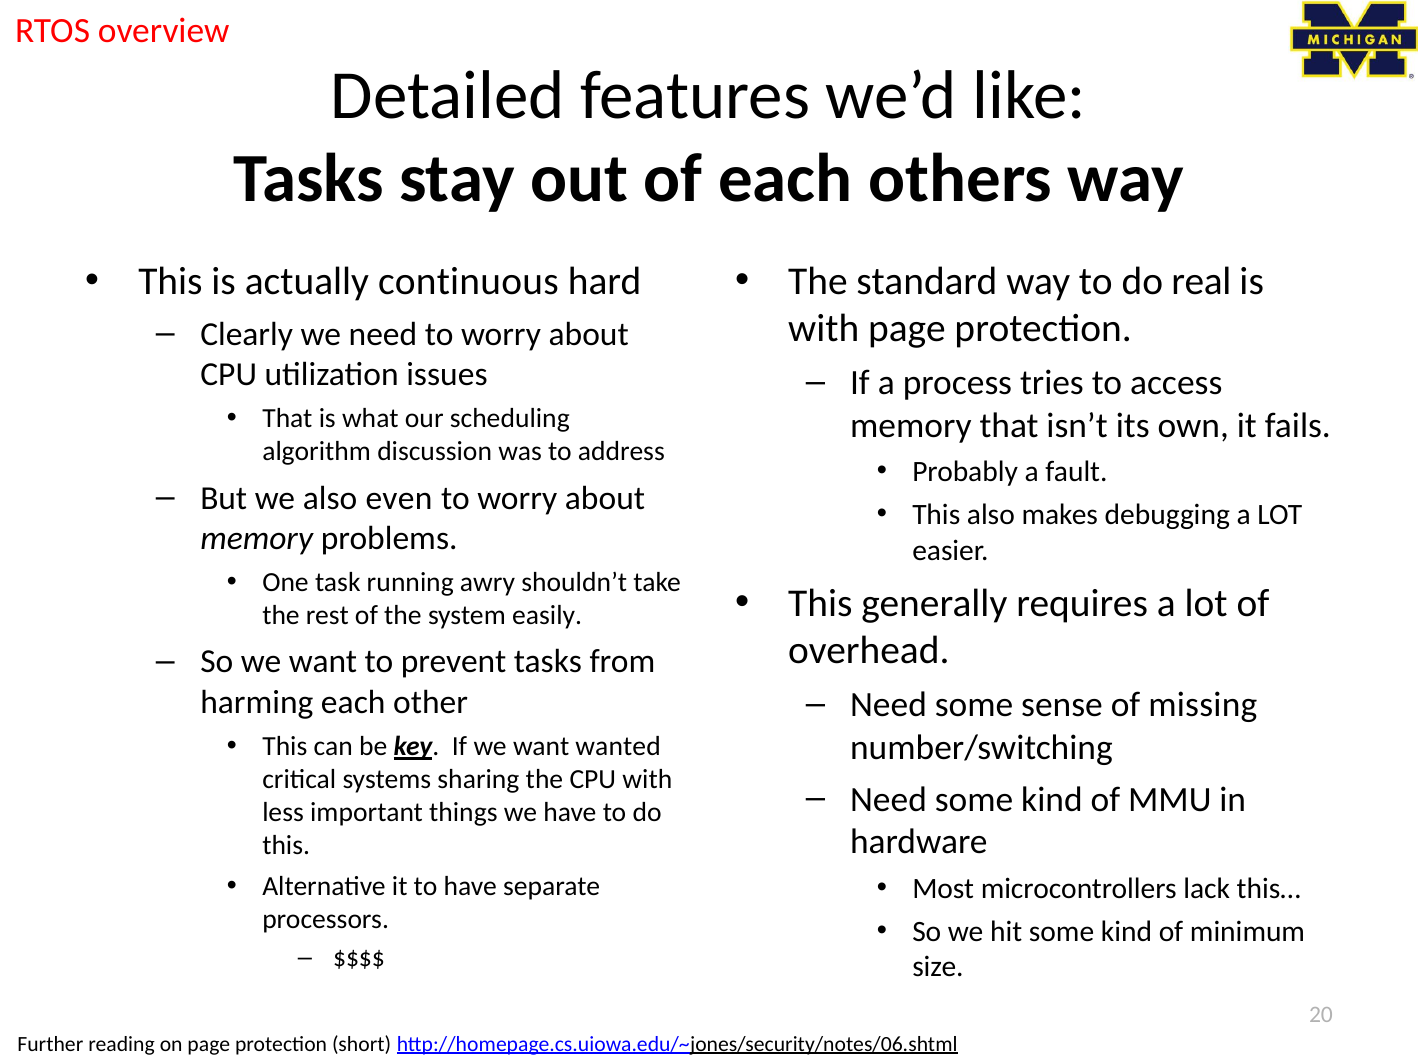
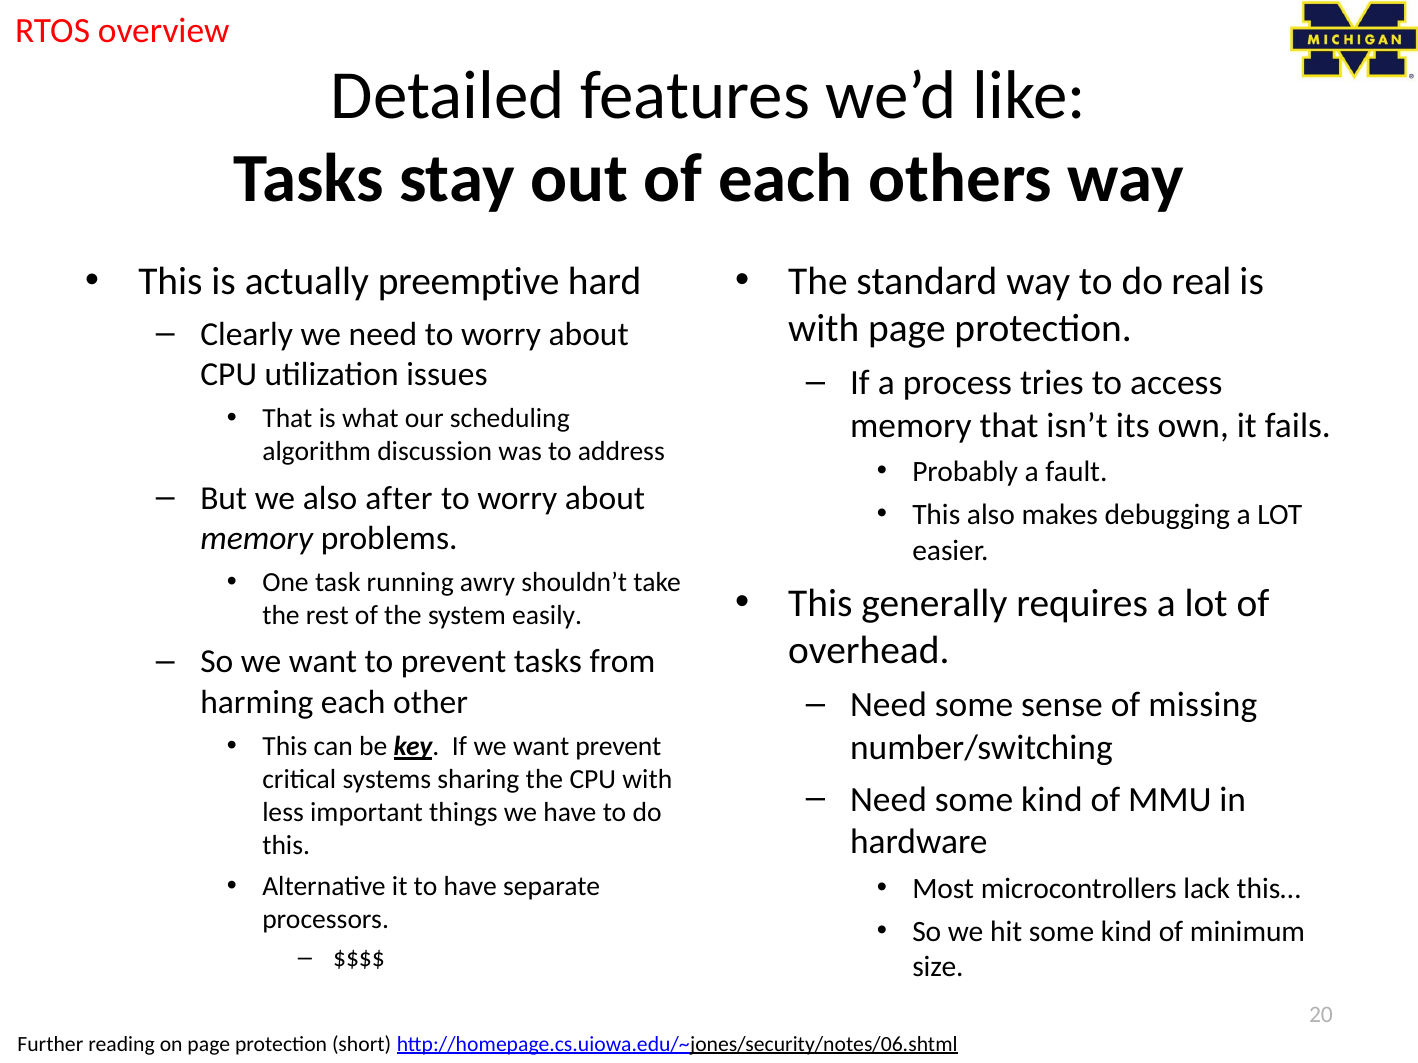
continuous: continuous -> preemptive
even: even -> after
want wanted: wanted -> prevent
